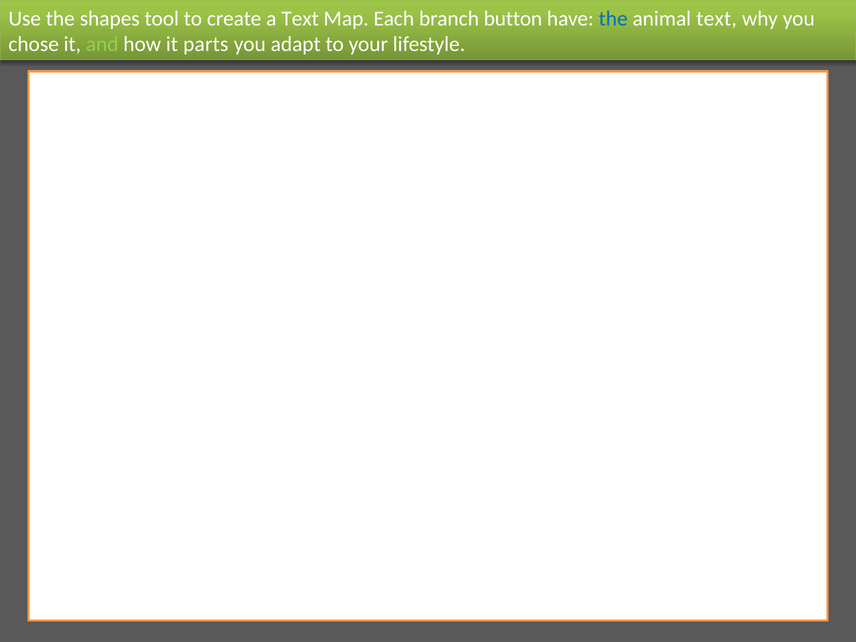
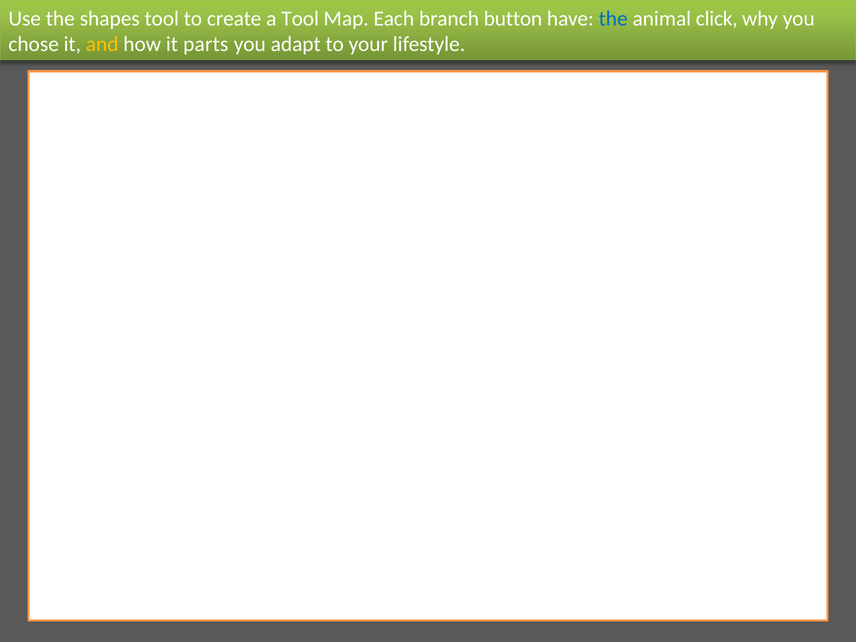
a Text: Text -> Tool
animal text: text -> click
and colour: light green -> yellow
